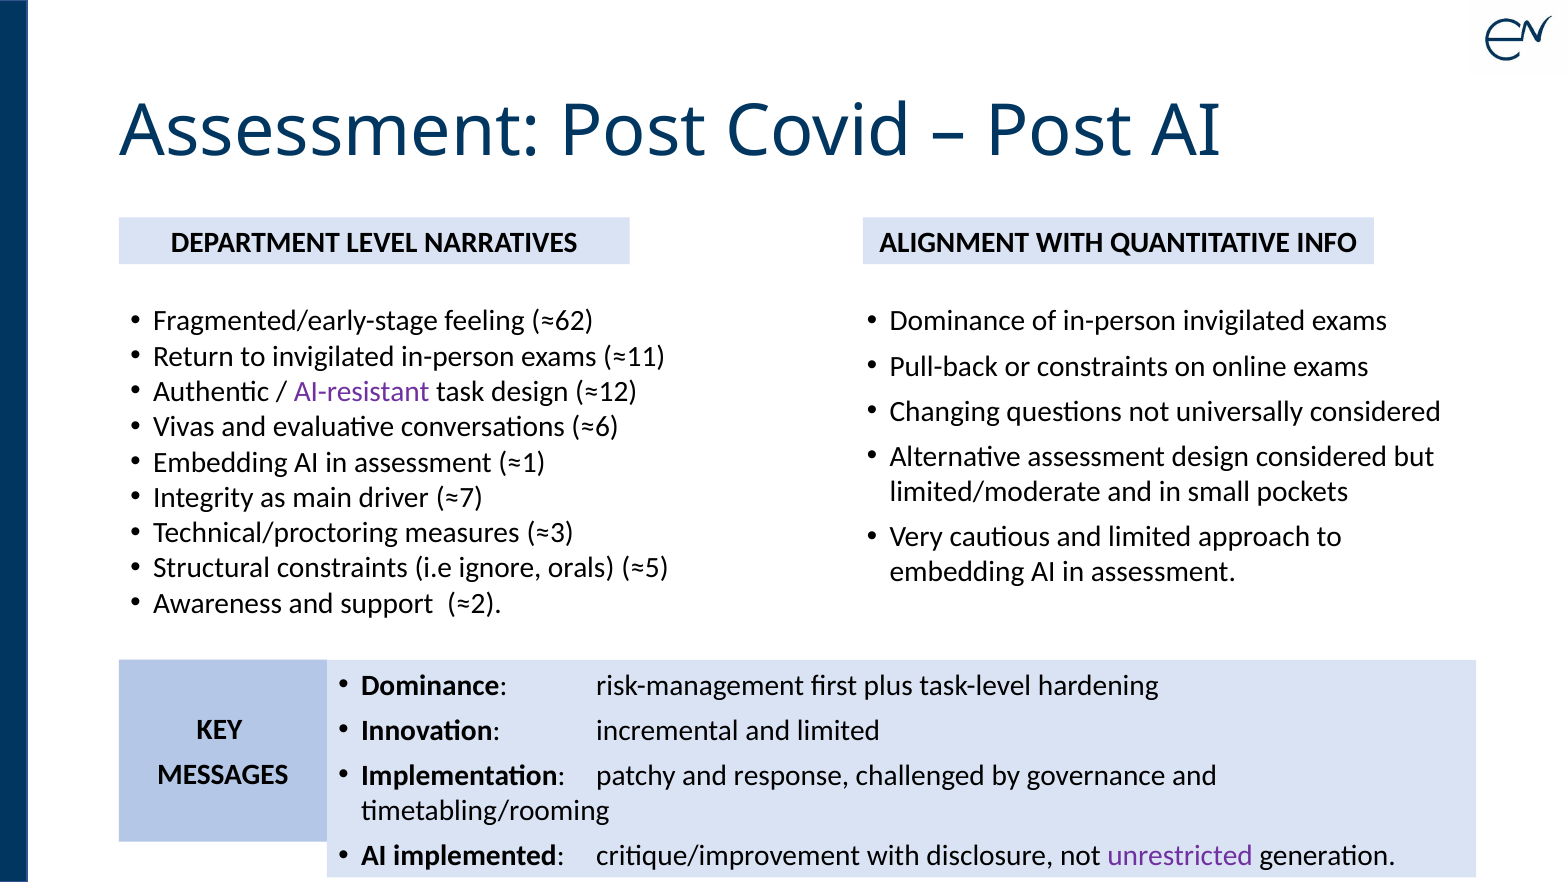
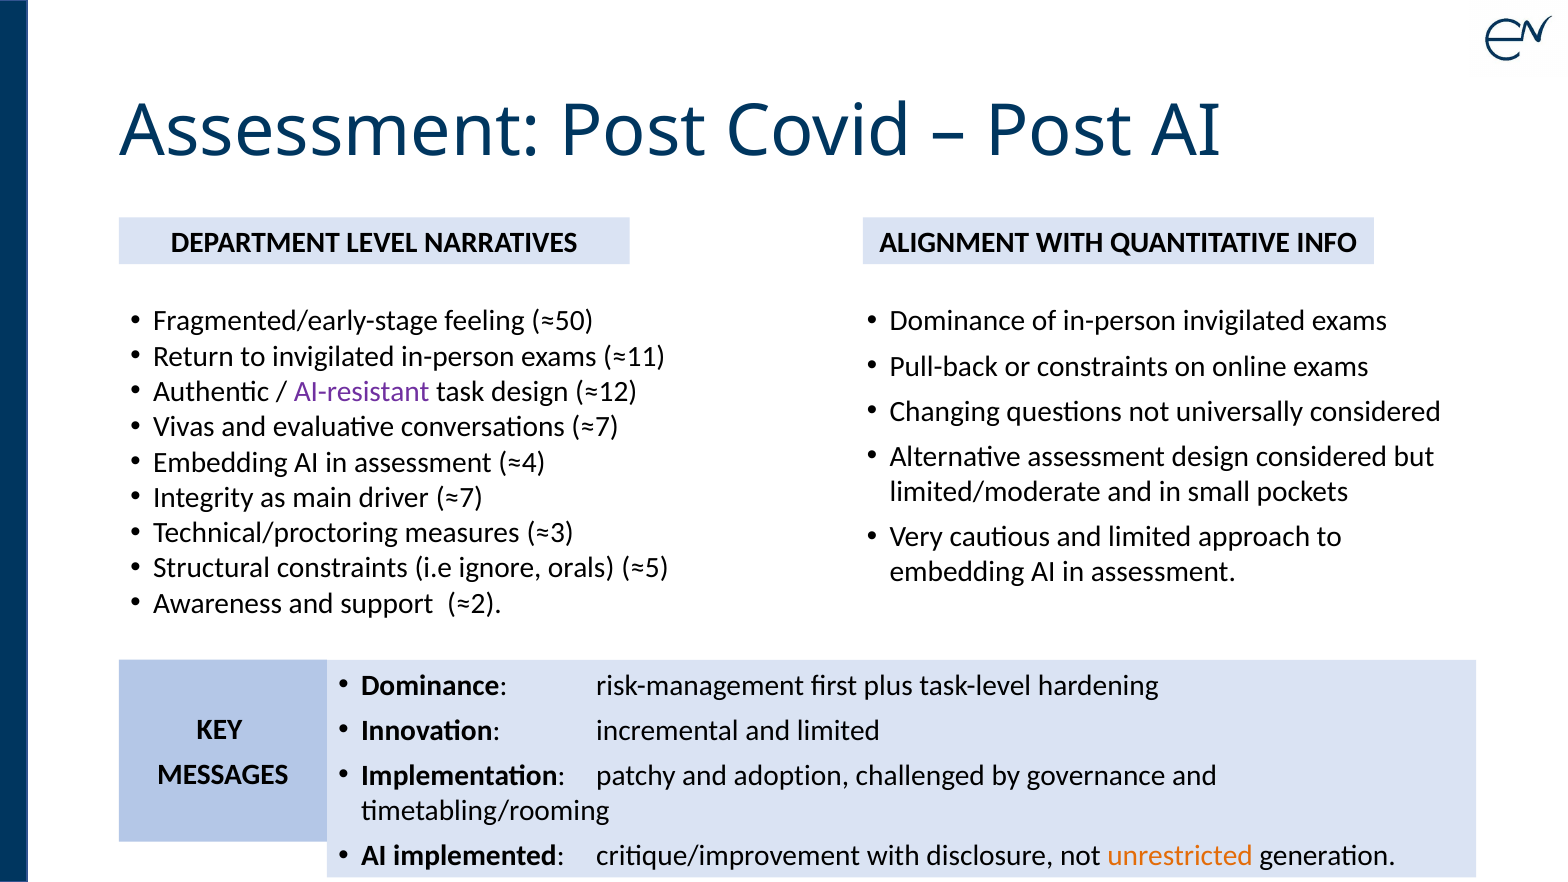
≈62: ≈62 -> ≈50
conversations ≈6: ≈6 -> ≈7
≈1: ≈1 -> ≈4
response: response -> adoption
unrestricted colour: purple -> orange
